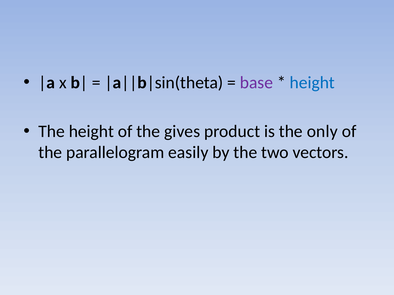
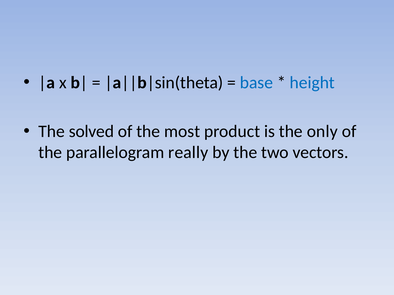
base colour: purple -> blue
The height: height -> solved
gives: gives -> most
easily: easily -> really
